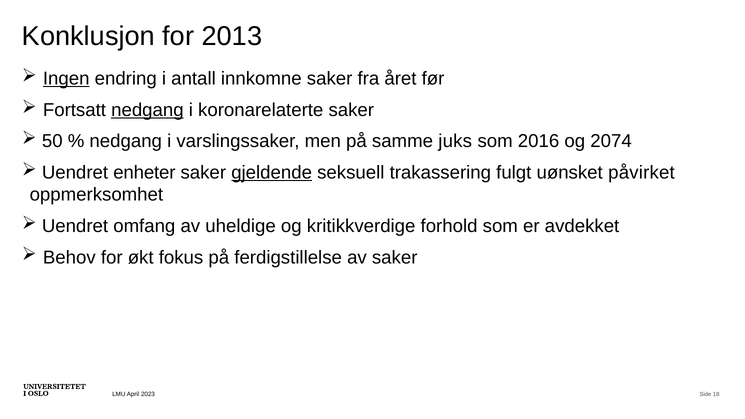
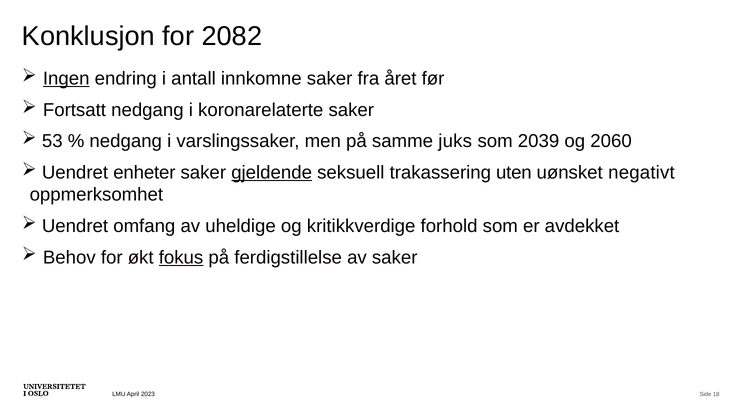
2013: 2013 -> 2082
nedgang at (147, 110) underline: present -> none
50: 50 -> 53
2016: 2016 -> 2039
2074: 2074 -> 2060
fulgt: fulgt -> uten
påvirket: påvirket -> negativt
fokus underline: none -> present
